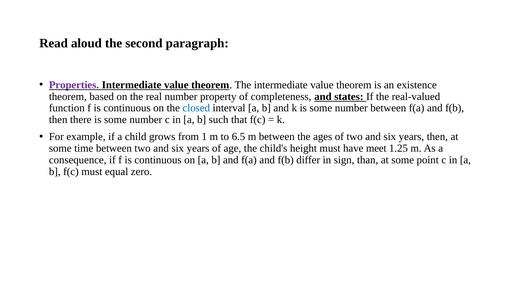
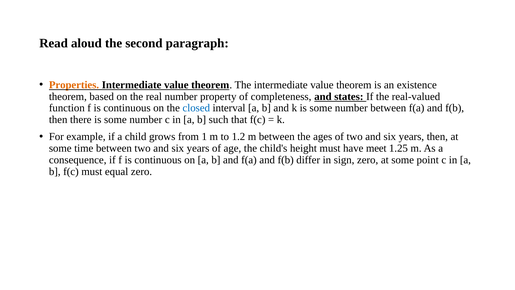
Properties colour: purple -> orange
6.5: 6.5 -> 1.2
sign than: than -> zero
